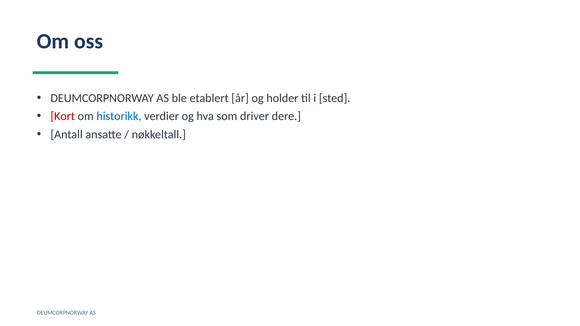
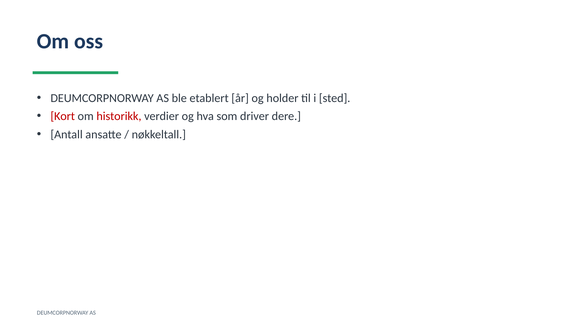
historikk colour: blue -> red
